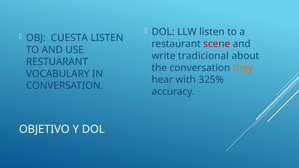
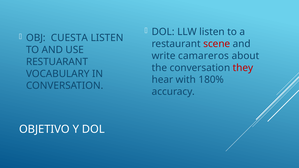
tradicional: tradicional -> camareros
they colour: orange -> red
325%: 325% -> 180%
